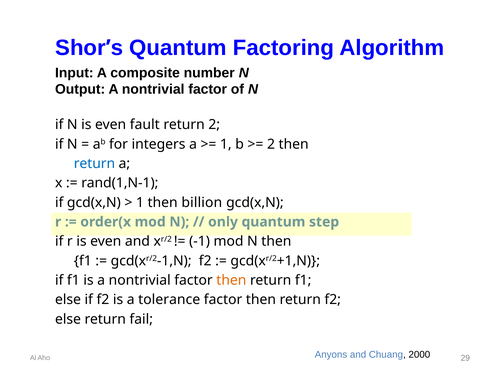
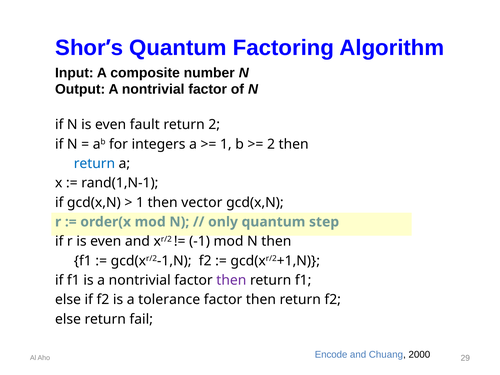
billion: billion -> vector
then at (231, 280) colour: orange -> purple
Anyons: Anyons -> Encode
